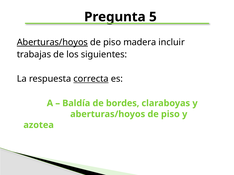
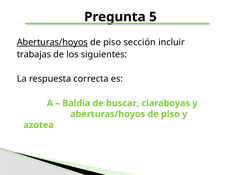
madera: madera -> sección
correcta underline: present -> none
bordes: bordes -> buscar
